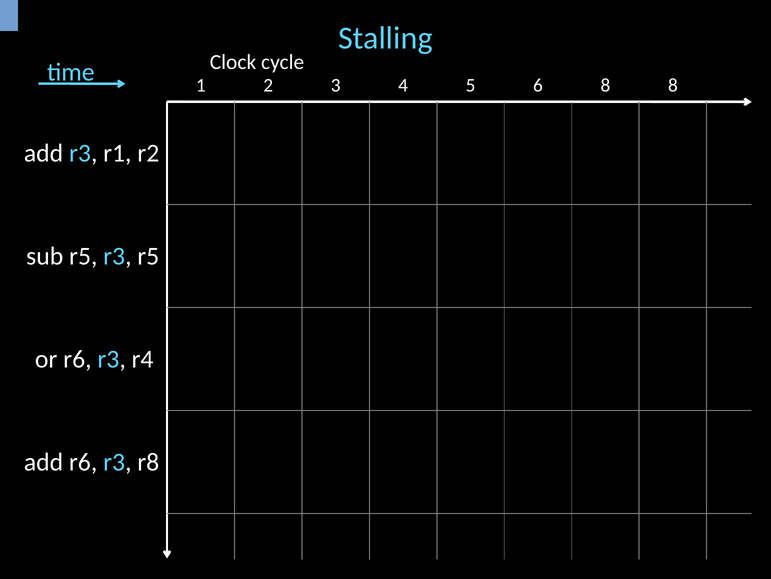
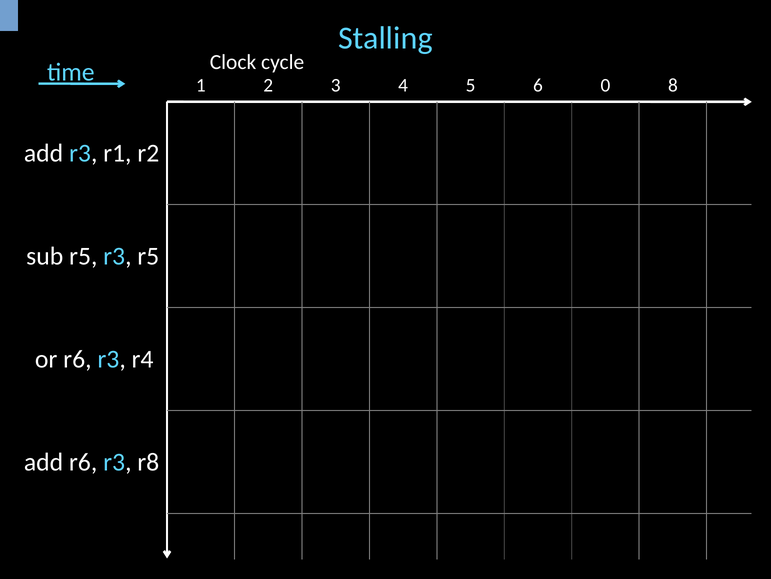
6 8: 8 -> 0
